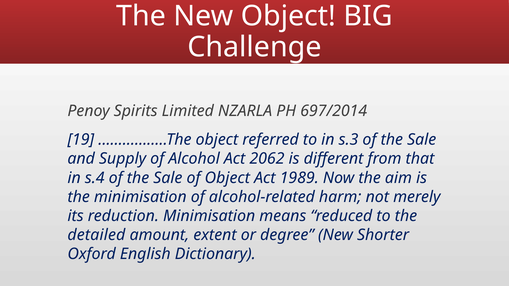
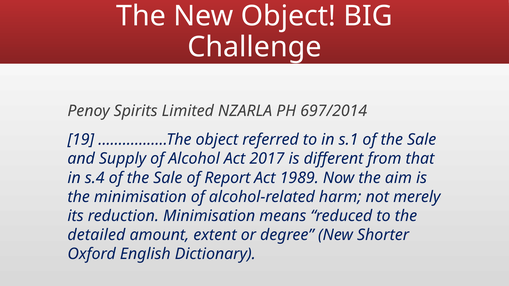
s.3: s.3 -> s.1
2062: 2062 -> 2017
of Object: Object -> Report
